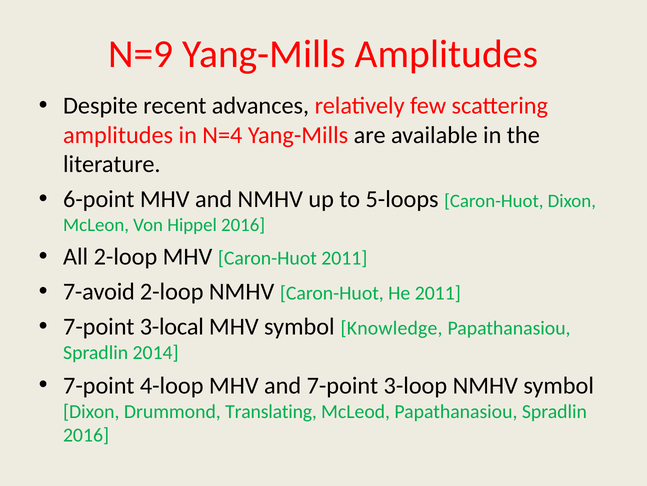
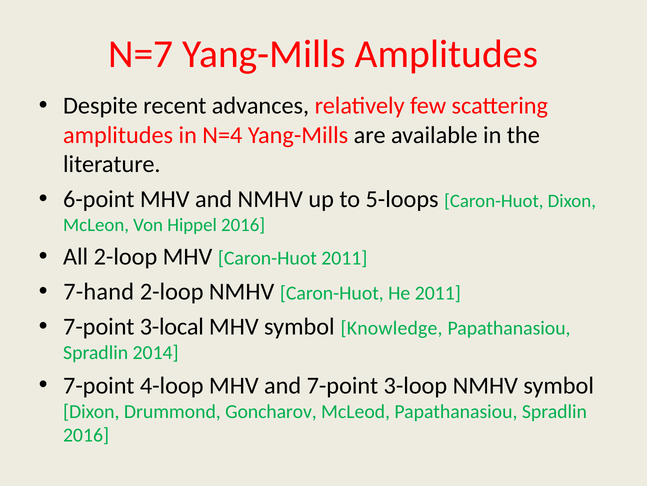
N=9: N=9 -> N=7
7-avoid: 7-avoid -> 7-hand
Translating: Translating -> Goncharov
